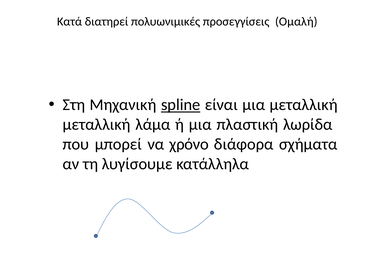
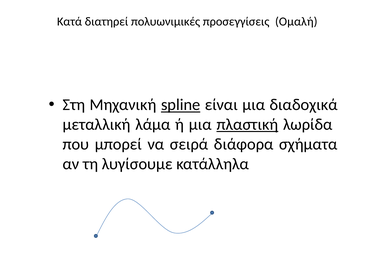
μια μεταλλική: μεταλλική -> διαδοχικά
πλαστική underline: none -> present
χρόνο: χρόνο -> σειρά
